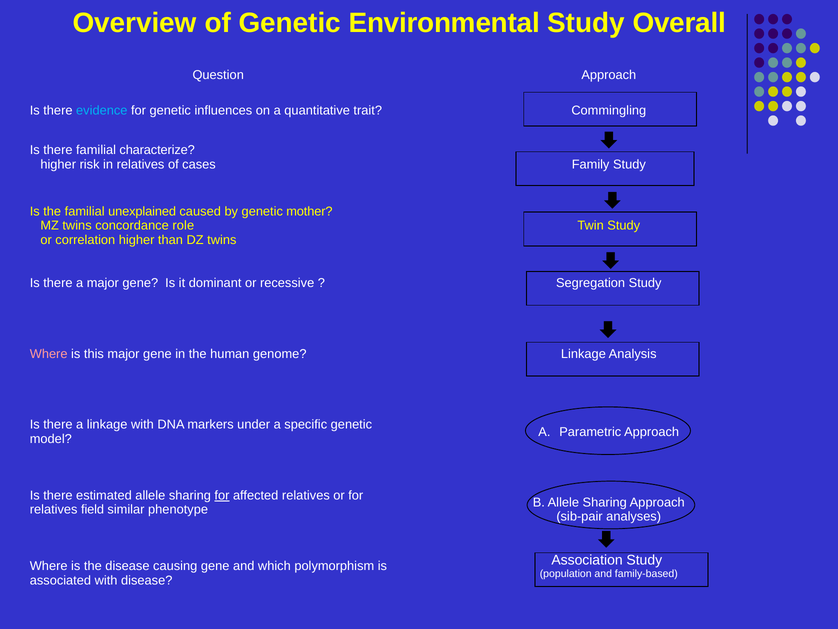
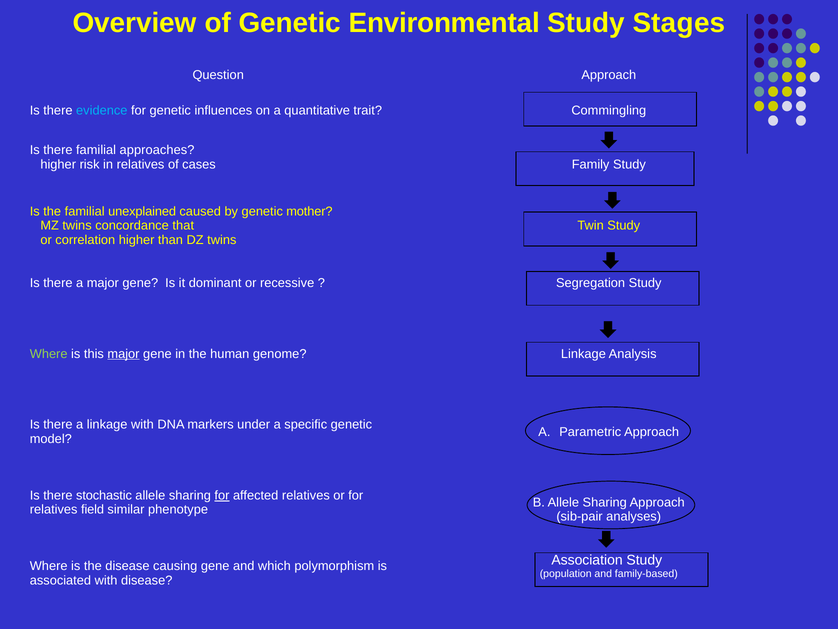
Overall: Overall -> Stages
characterize: characterize -> approaches
role: role -> that
Where at (49, 354) colour: pink -> light green
major at (123, 354) underline: none -> present
estimated: estimated -> stochastic
